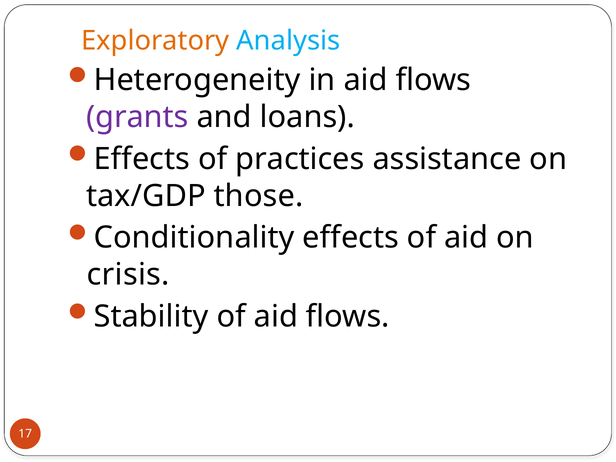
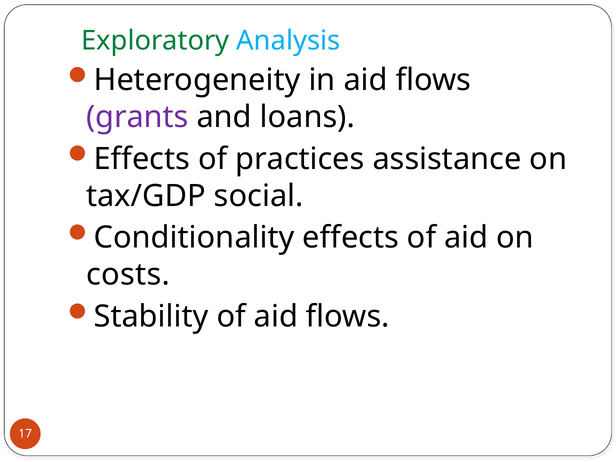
Exploratory colour: orange -> green
those: those -> social
crisis: crisis -> costs
